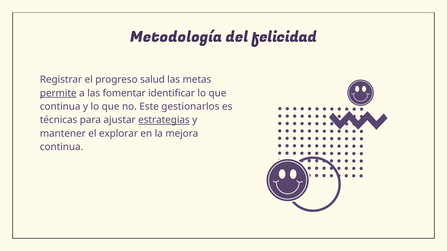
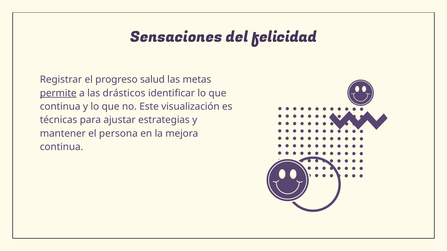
Metodología: Metodología -> Sensaciones
fomentar: fomentar -> drásticos
gestionarlos: gestionarlos -> visualización
estrategias underline: present -> none
explorar: explorar -> persona
